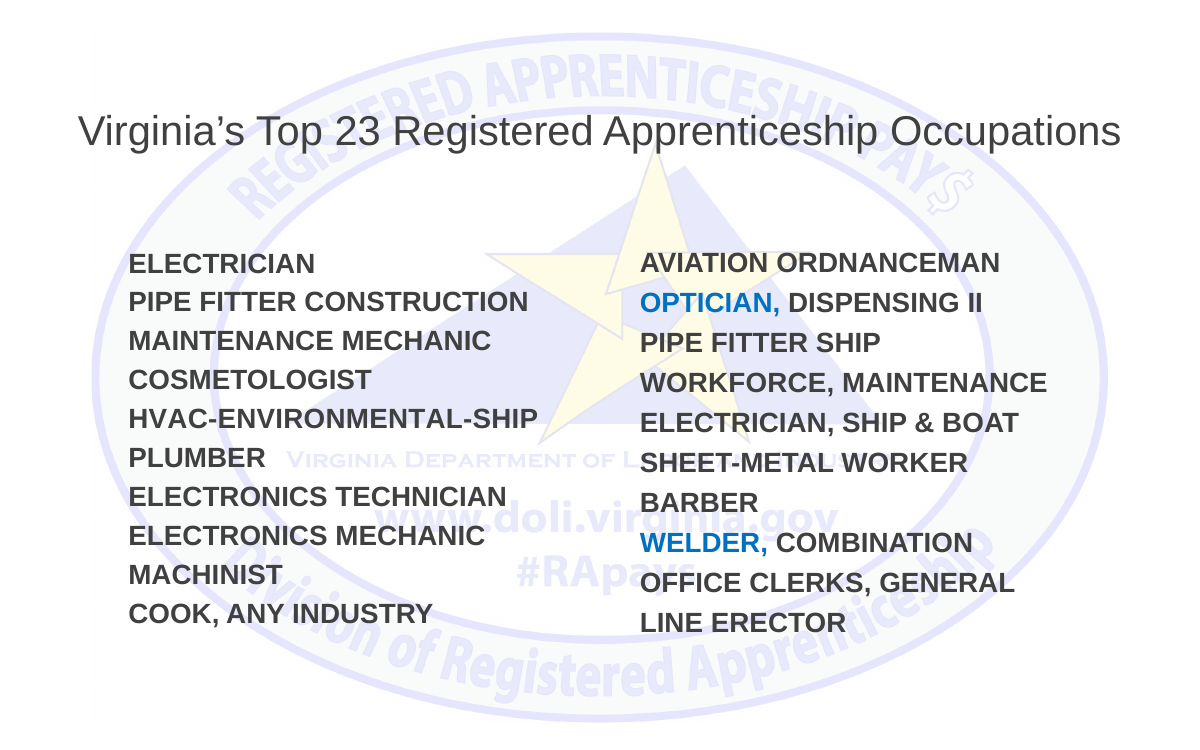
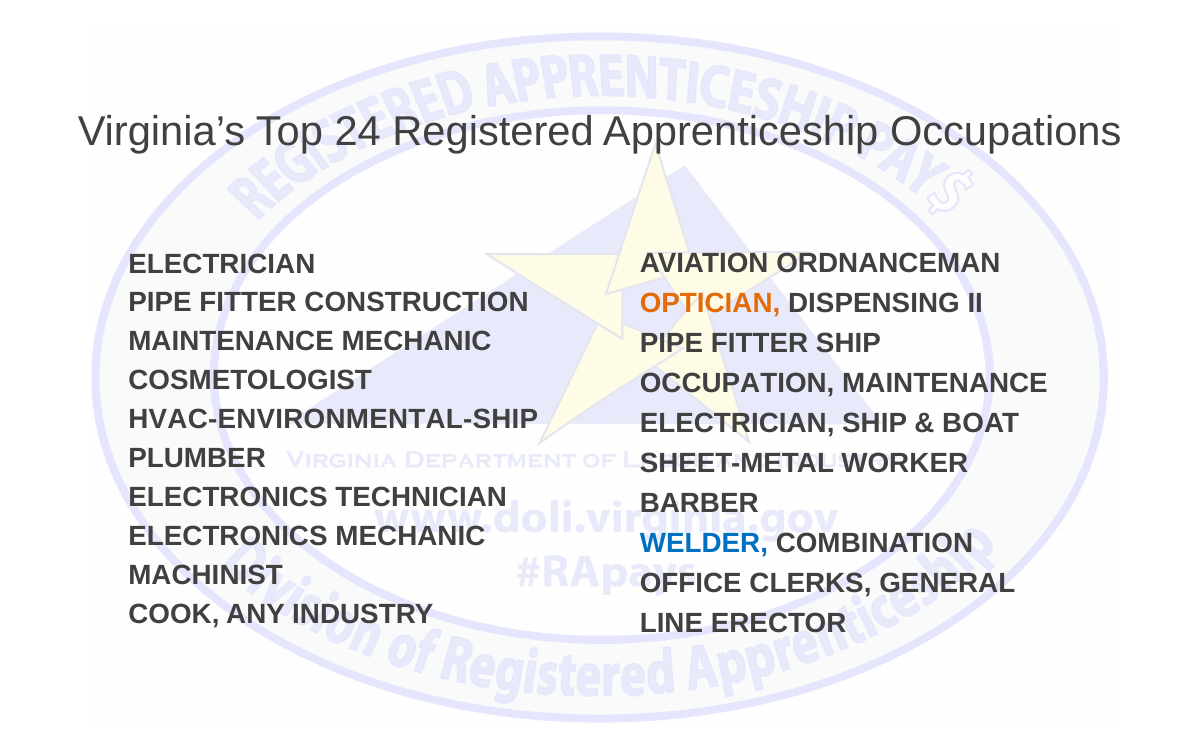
23: 23 -> 24
OPTICIAN colour: blue -> orange
WORKFORCE: WORKFORCE -> OCCUPATION
